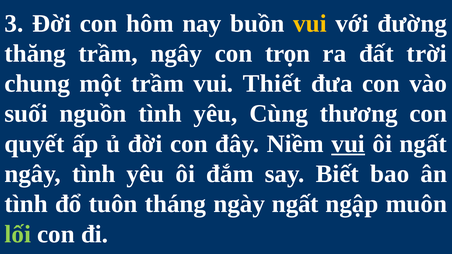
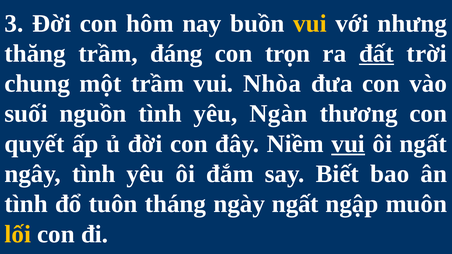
đường: đường -> nhưng
trầm ngây: ngây -> đáng
đất underline: none -> present
Thiết: Thiết -> Nhòa
Cùng: Cùng -> Ngàn
lối colour: light green -> yellow
